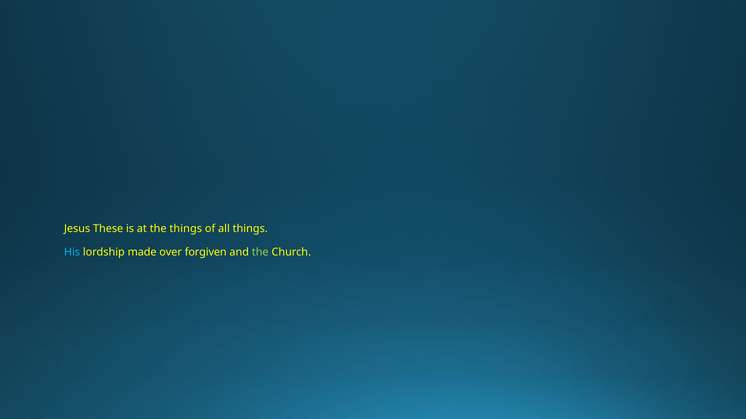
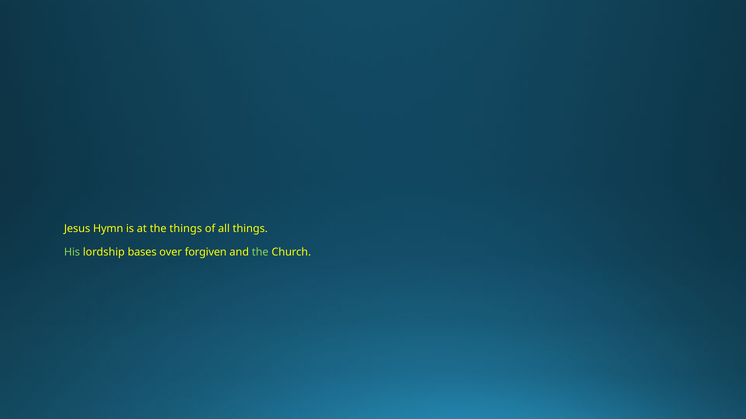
These: These -> Hymn
His colour: light blue -> light green
made: made -> bases
